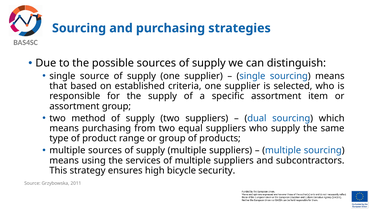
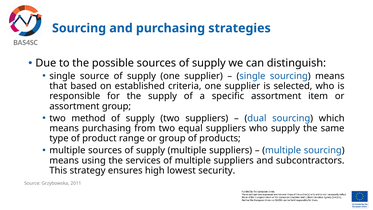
bicycle: bicycle -> lowest
